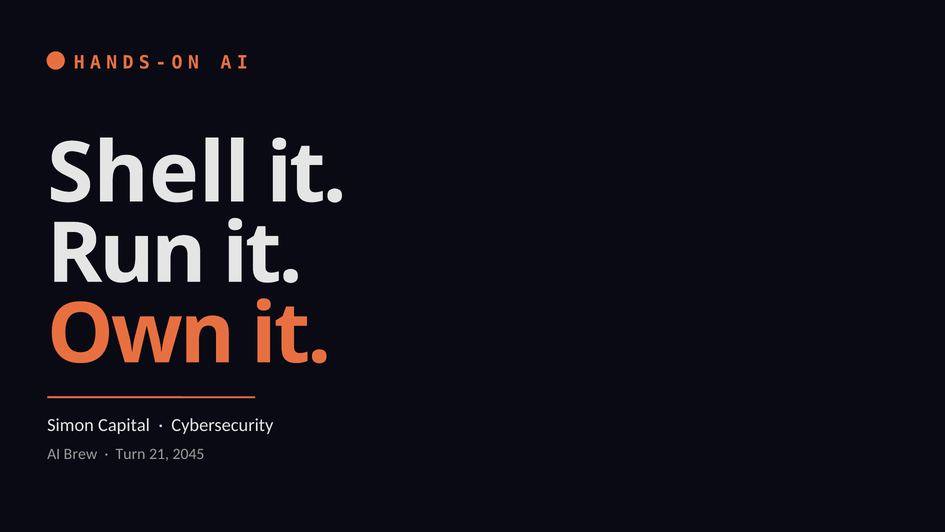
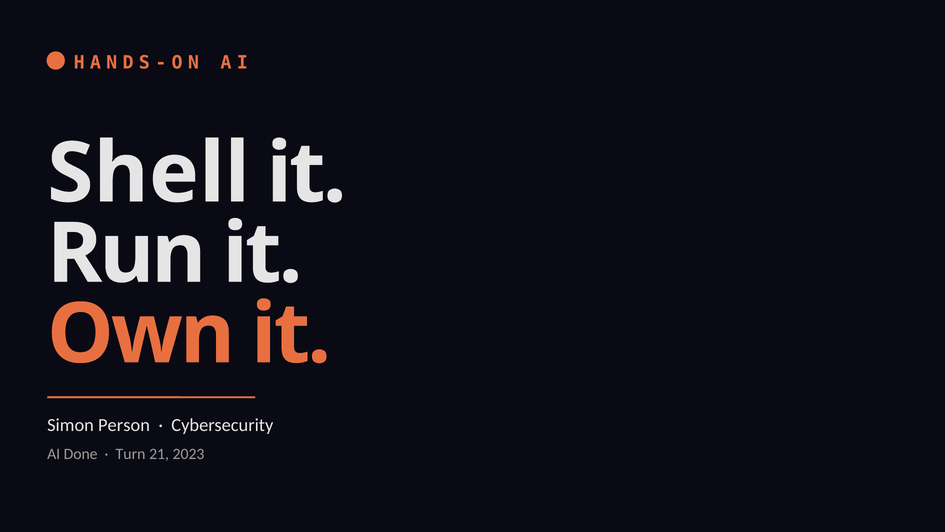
Capital: Capital -> Person
Brew: Brew -> Done
2045: 2045 -> 2023
